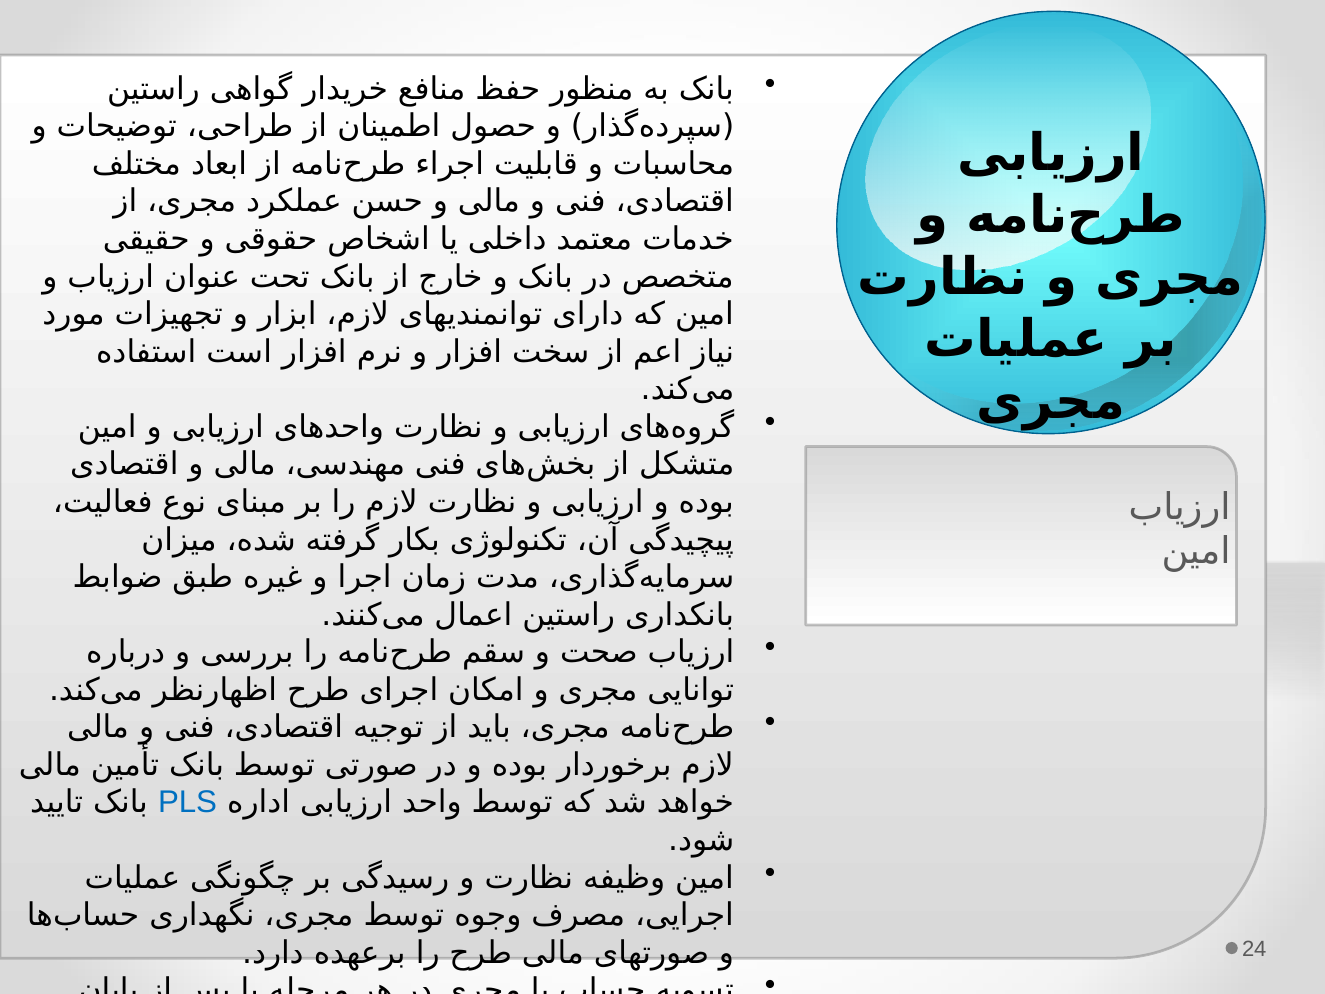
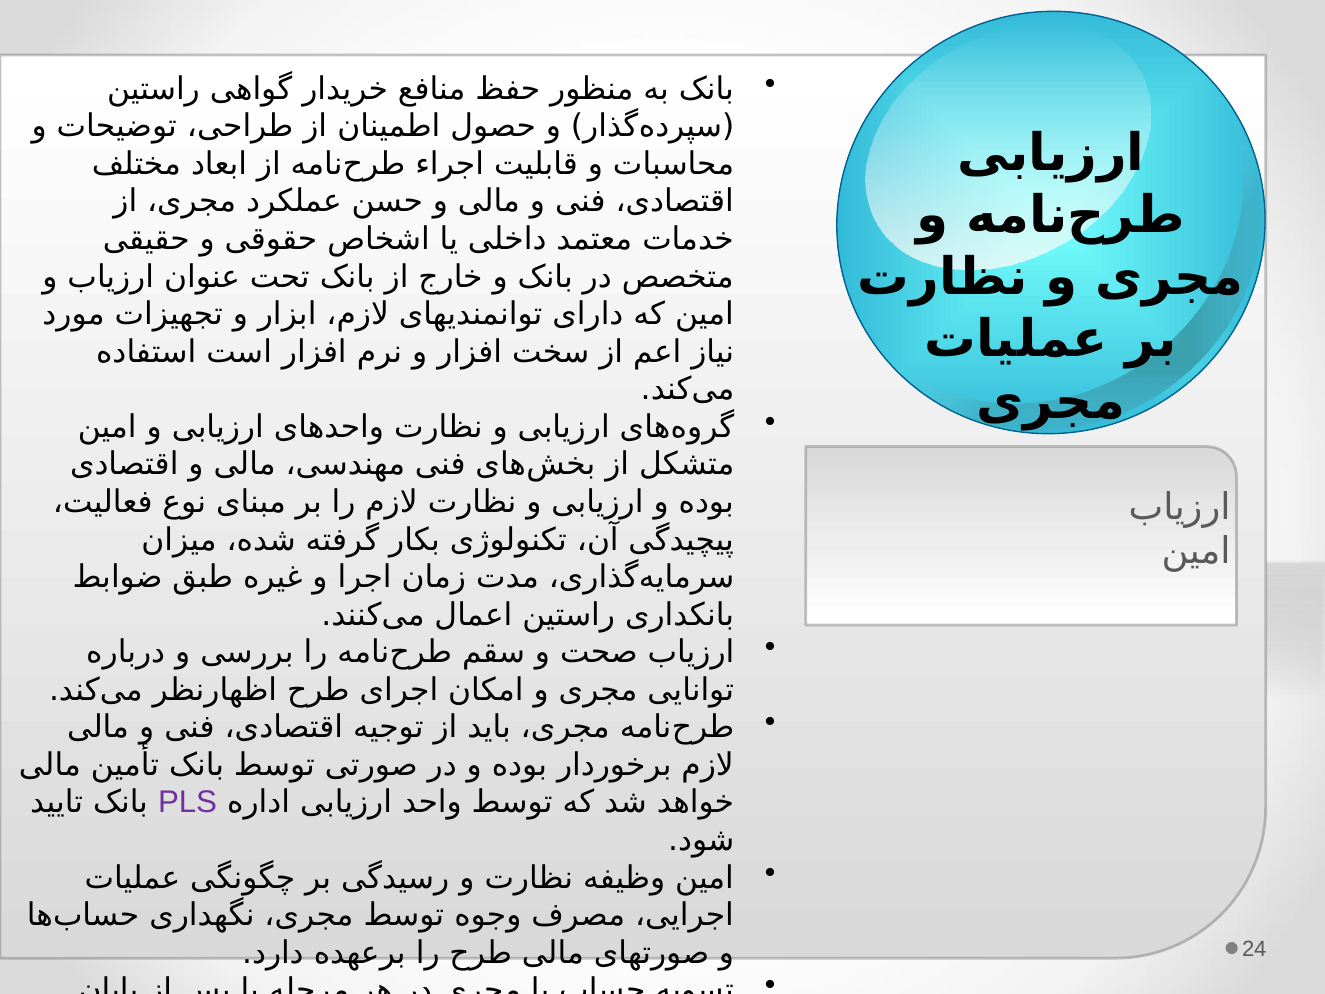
PLS colour: blue -> purple
